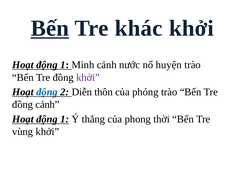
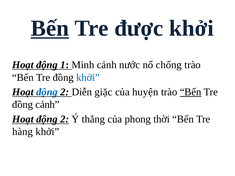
khác: khác -> được
huyện: huyện -> chống
khởi at (88, 78) colour: purple -> blue
thôn: thôn -> giặc
phóng: phóng -> huyện
Bến at (191, 92) underline: none -> present
1 at (65, 119): 1 -> 2
vùng: vùng -> hàng
